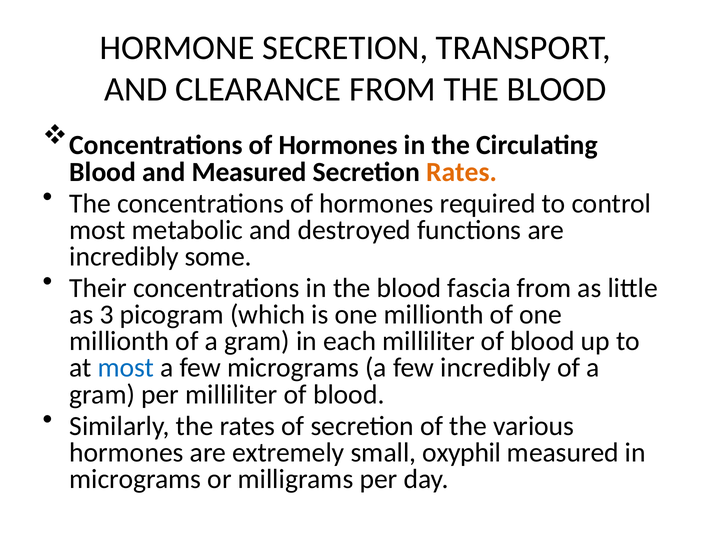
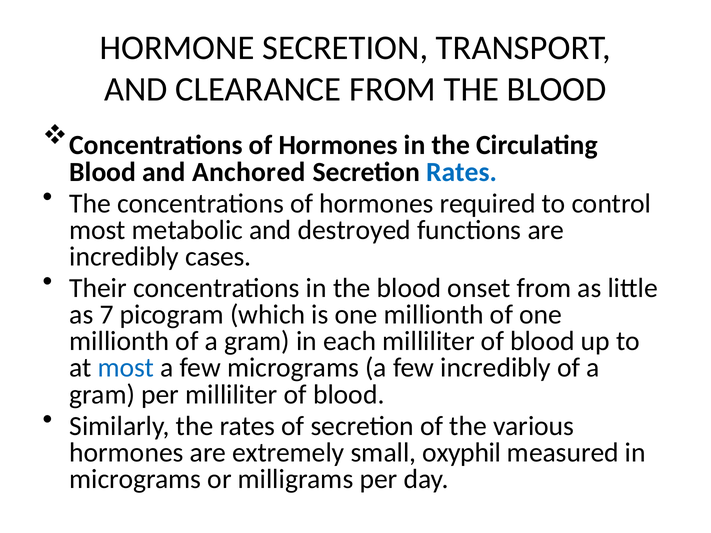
and Measured: Measured -> Anchored
Rates at (462, 172) colour: orange -> blue
some: some -> cases
fascia: fascia -> onset
3: 3 -> 7
